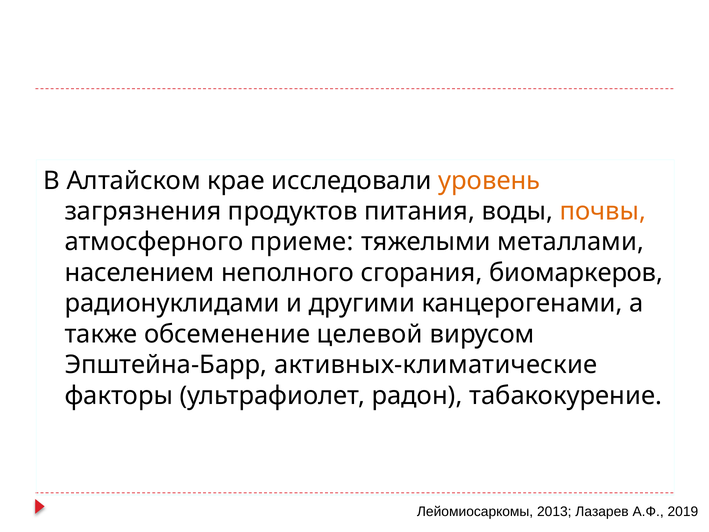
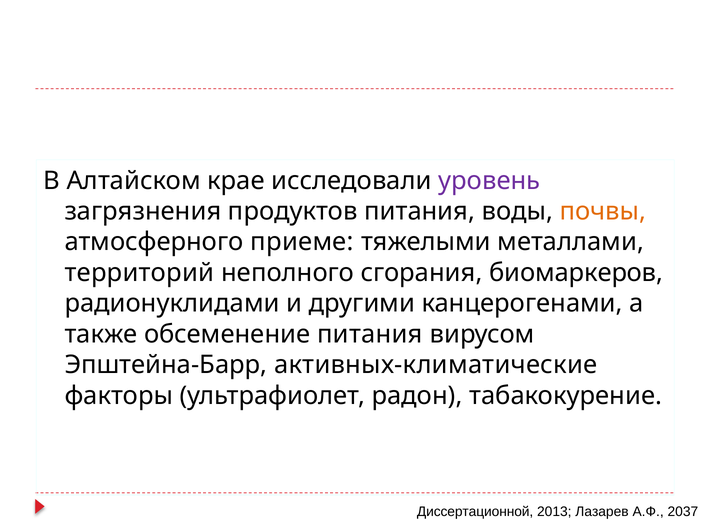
уровень colour: orange -> purple
населением: населением -> территорий
обсеменение целевой: целевой -> питания
Лейомиосаркомы: Лейомиосаркомы -> Диссертационной
2019: 2019 -> 2037
